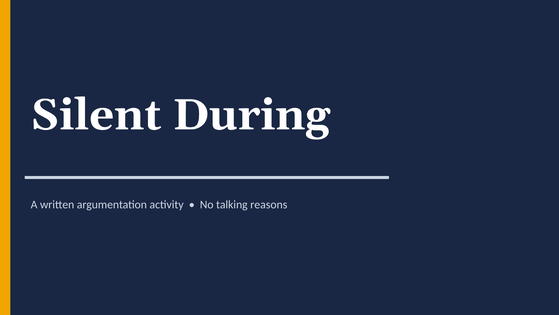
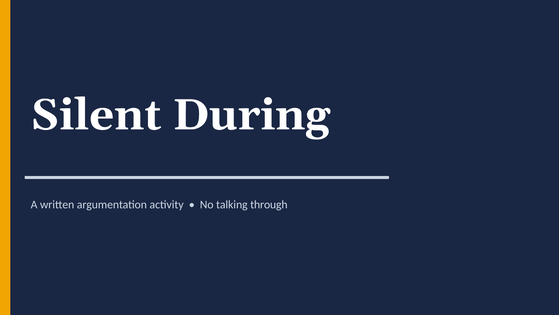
reasons: reasons -> through
